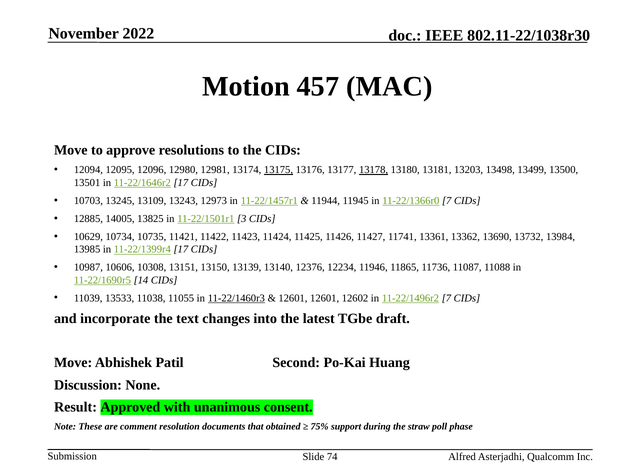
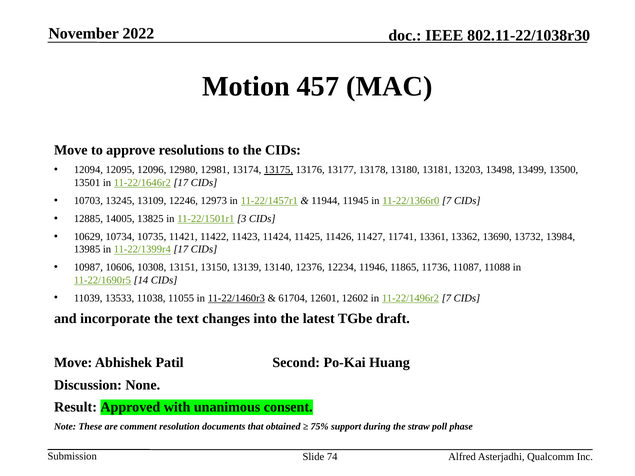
13178 underline: present -> none
13243: 13243 -> 12246
12601 at (293, 298): 12601 -> 61704
